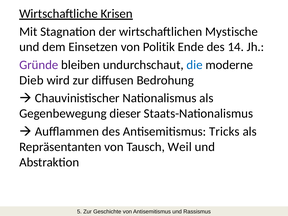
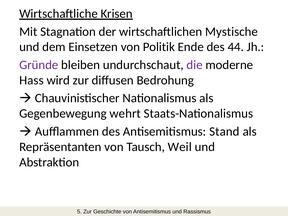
14: 14 -> 44
die colour: blue -> purple
Dieb: Dieb -> Hass
dieser: dieser -> wehrt
Tricks: Tricks -> Stand
